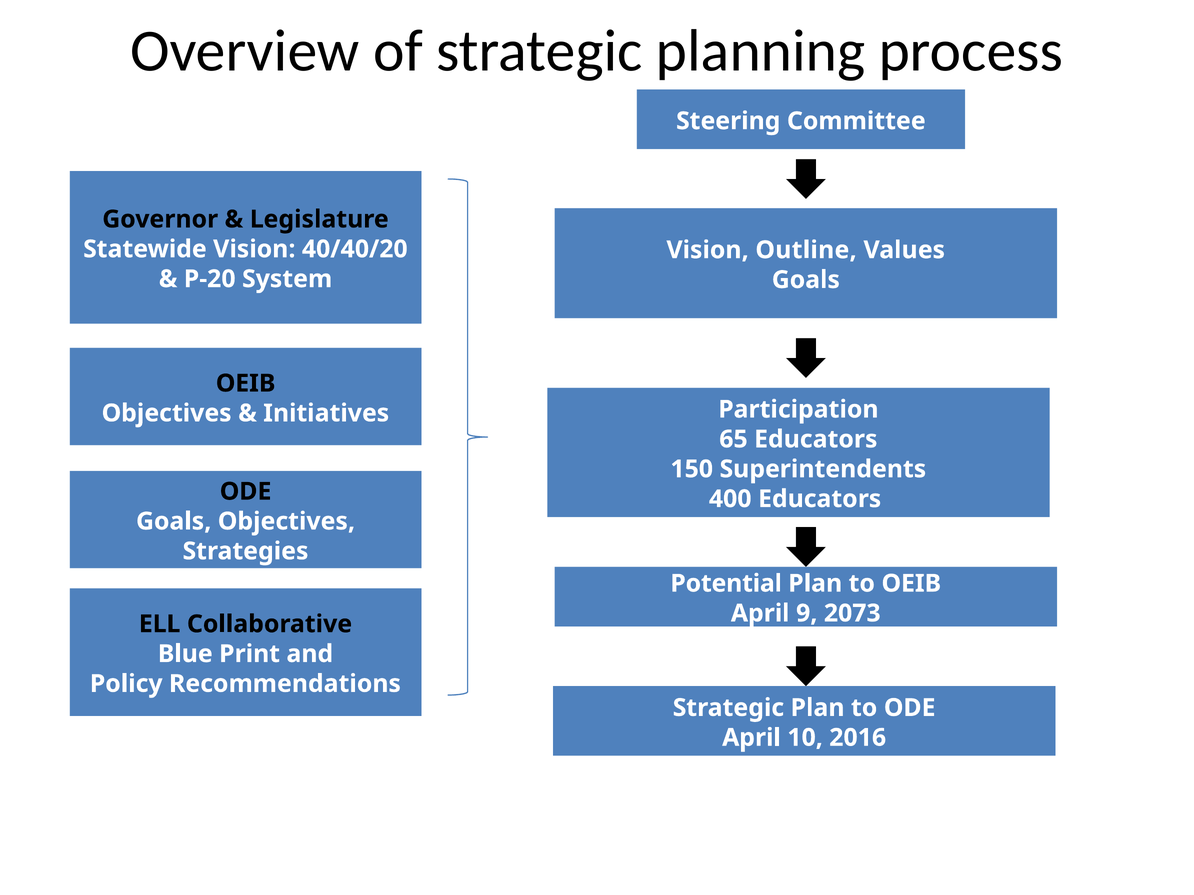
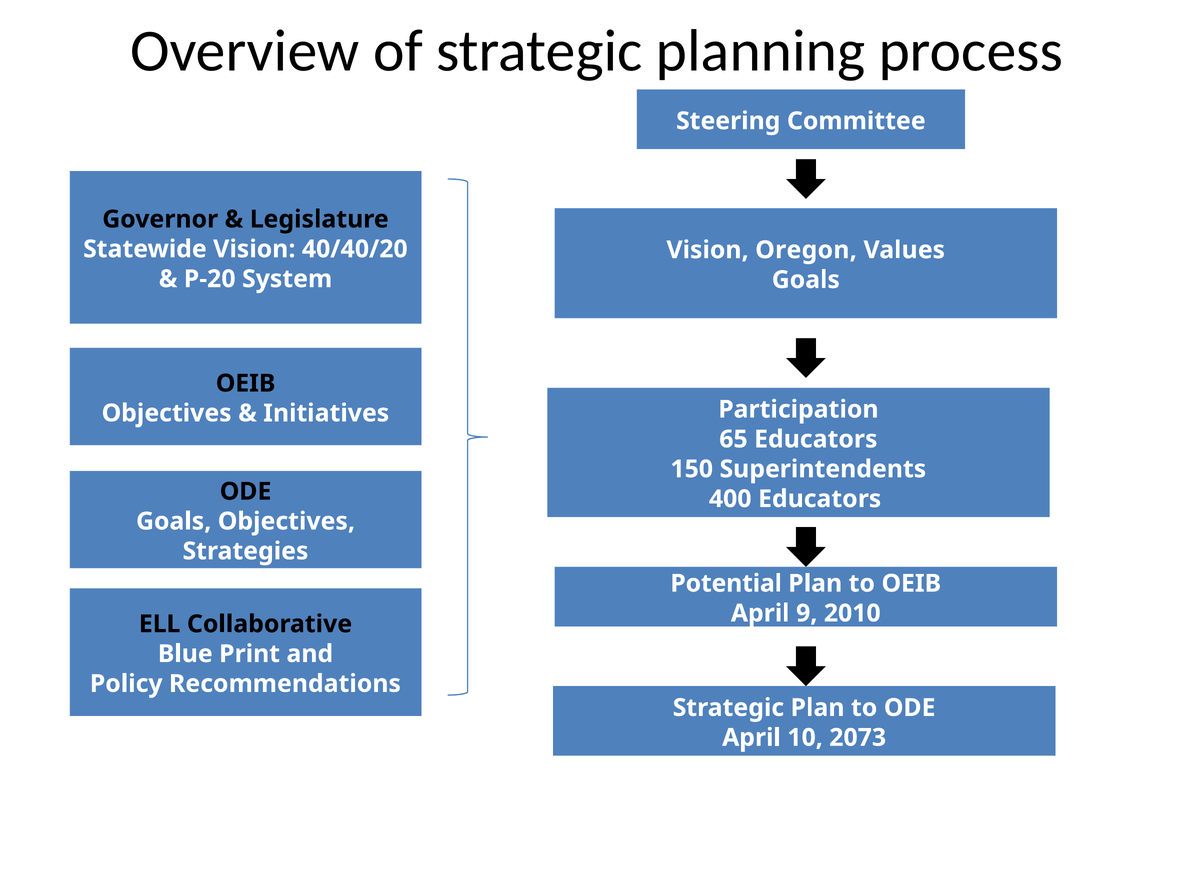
Outline: Outline -> Oregon
2073: 2073 -> 2010
2016: 2016 -> 2073
